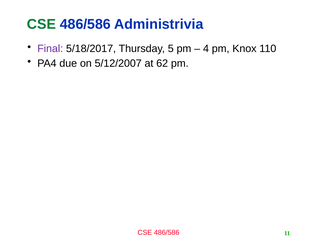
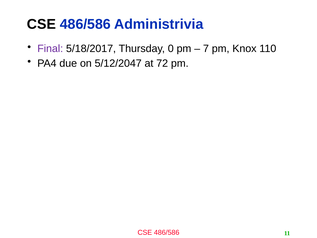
CSE at (41, 24) colour: green -> black
5: 5 -> 0
4: 4 -> 7
5/12/2007: 5/12/2007 -> 5/12/2047
62: 62 -> 72
